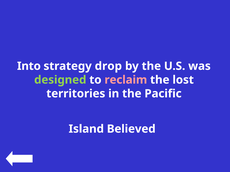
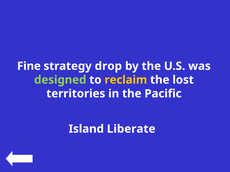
Into: Into -> Fine
reclaim colour: pink -> yellow
Believed: Believed -> Liberate
